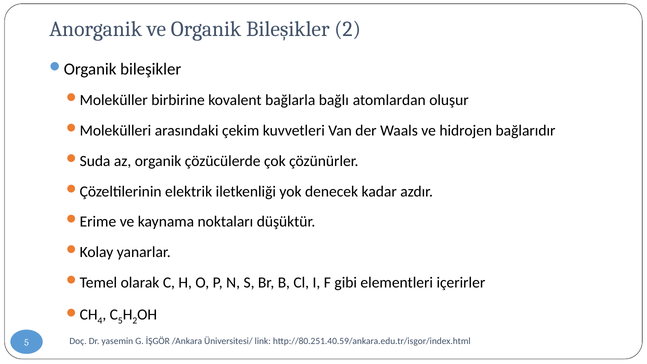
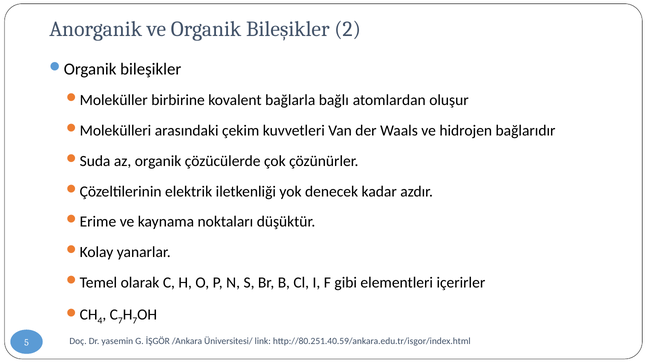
C 5: 5 -> 7
H 2: 2 -> 7
